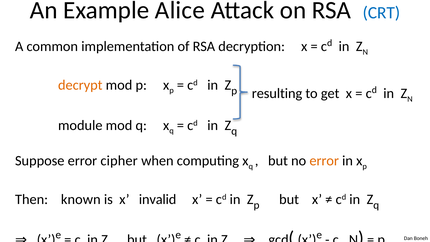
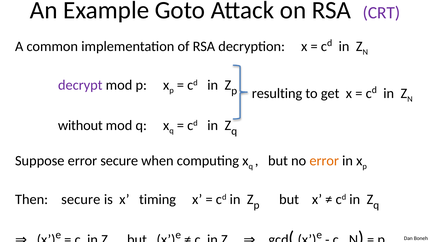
Alice: Alice -> Goto
CRT colour: blue -> purple
decrypt colour: orange -> purple
module: module -> without
error cipher: cipher -> secure
Then known: known -> secure
invalid: invalid -> timing
